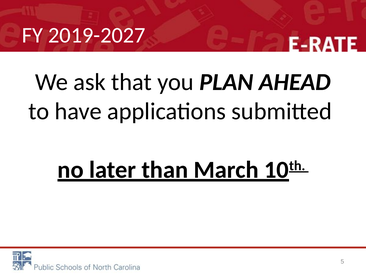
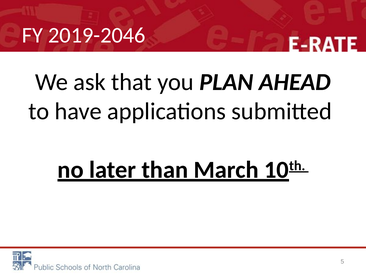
2019-2027: 2019-2027 -> 2019-2046
